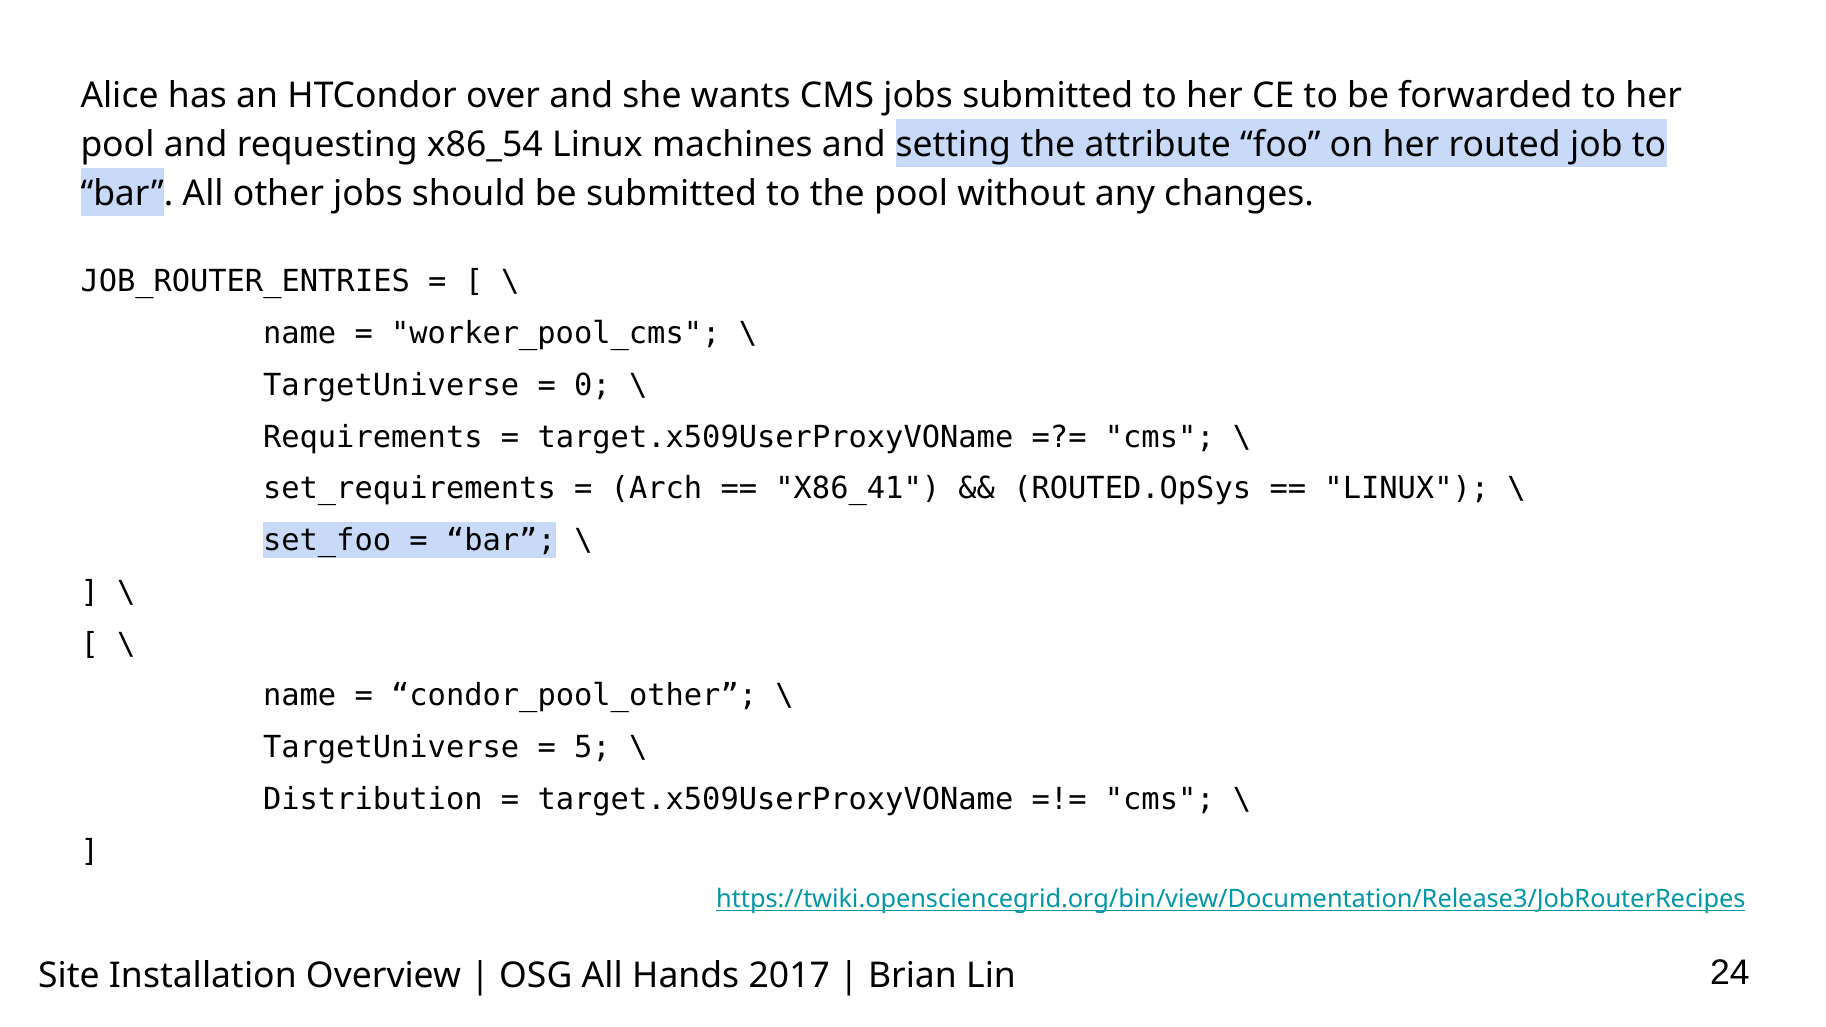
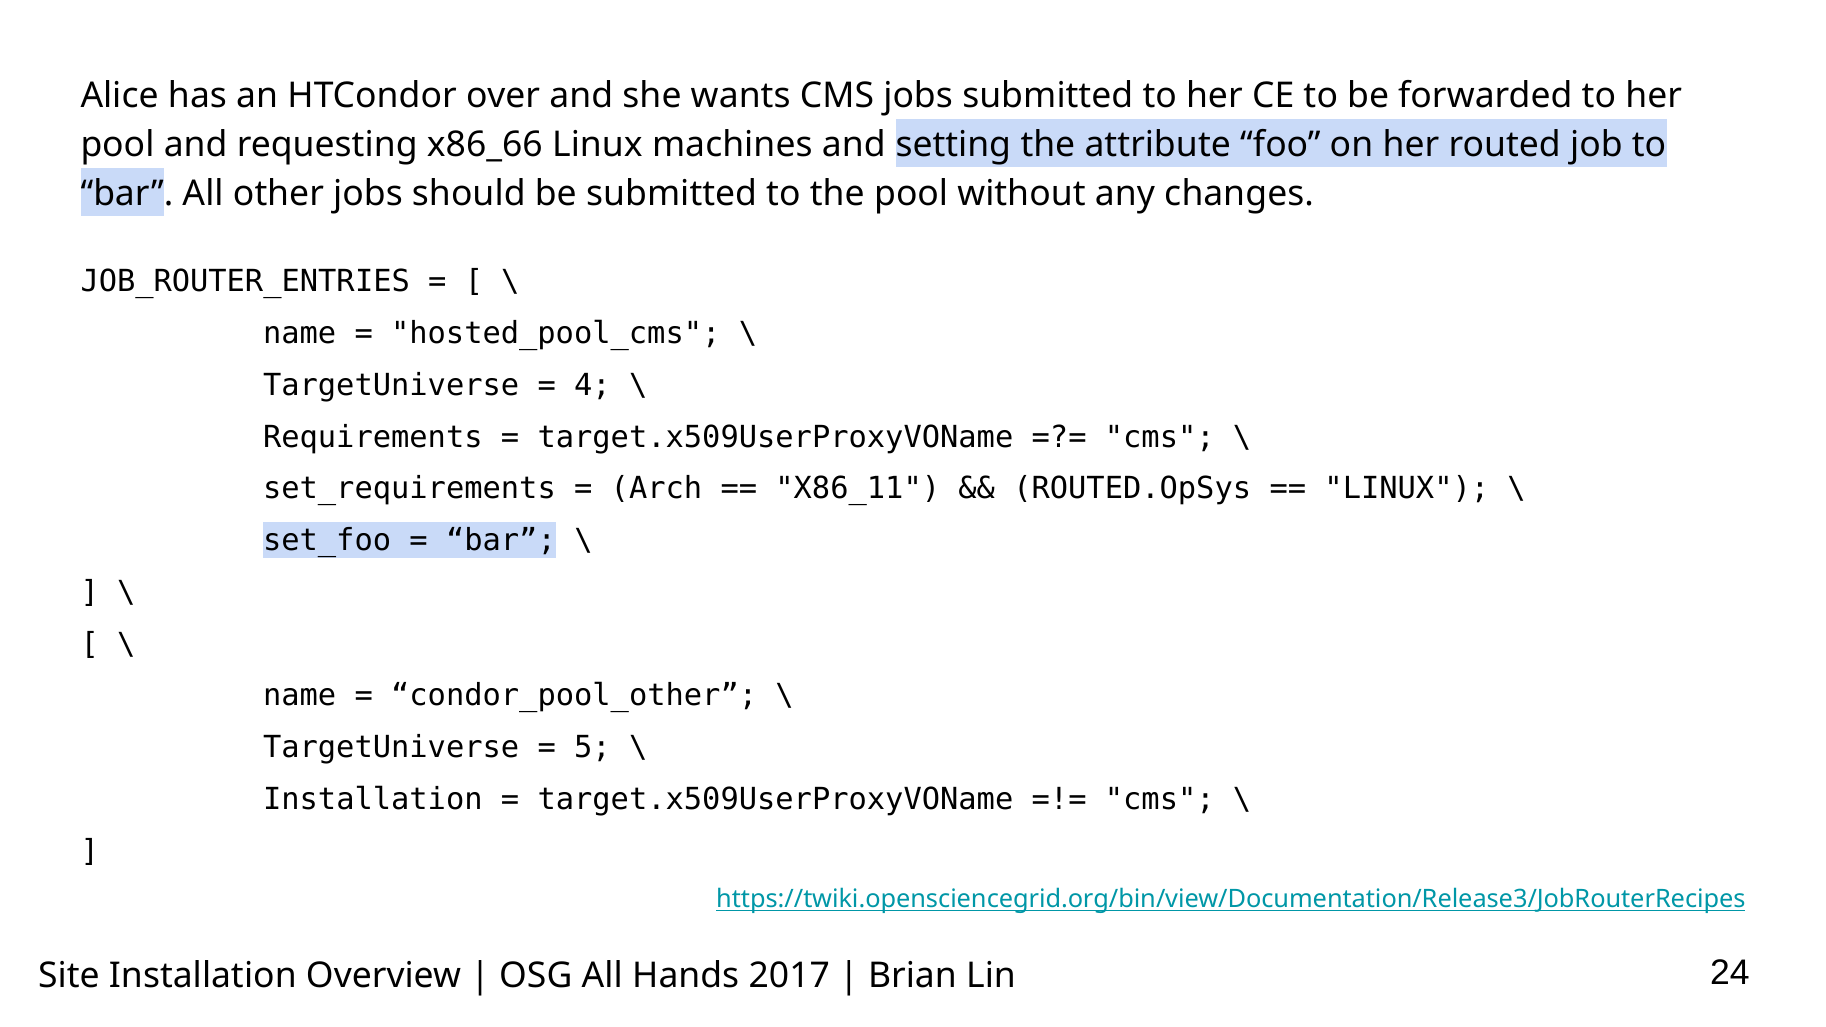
x86_54: x86_54 -> x86_66
worker_pool_cms: worker_pool_cms -> hosted_pool_cms
0: 0 -> 4
X86_41: X86_41 -> X86_11
Distribution at (373, 799): Distribution -> Installation
